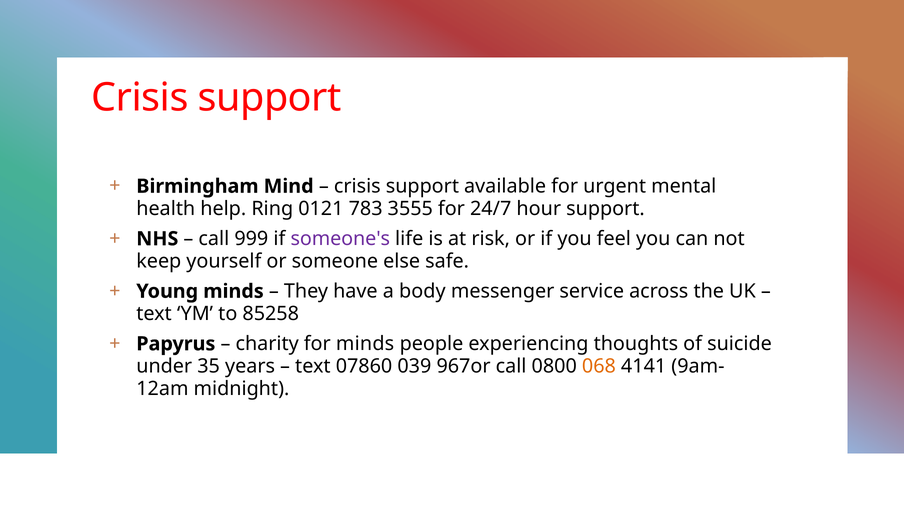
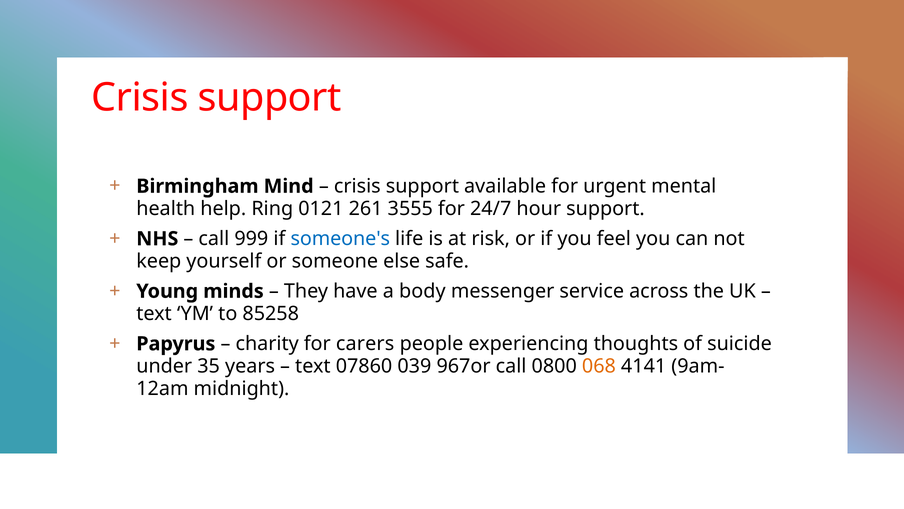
783: 783 -> 261
someone's colour: purple -> blue
for minds: minds -> carers
